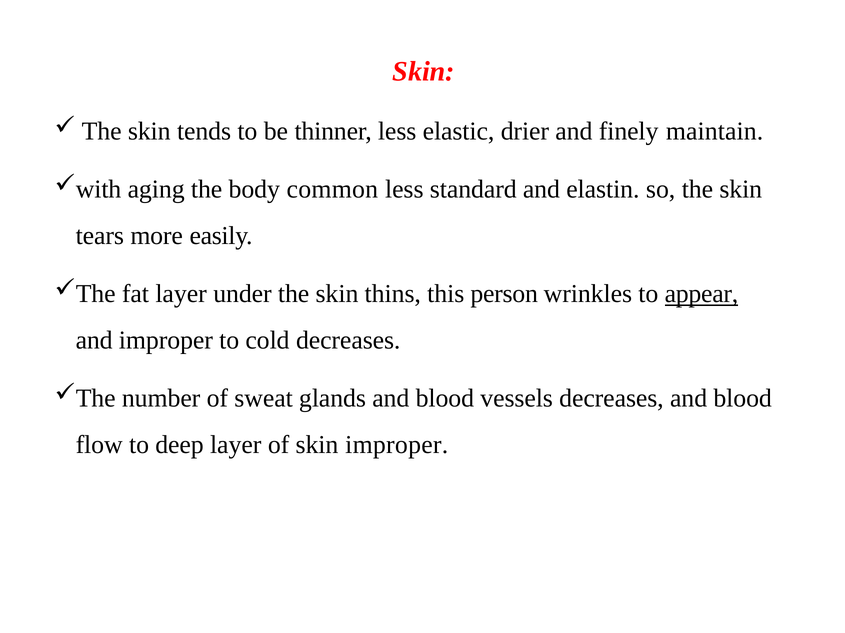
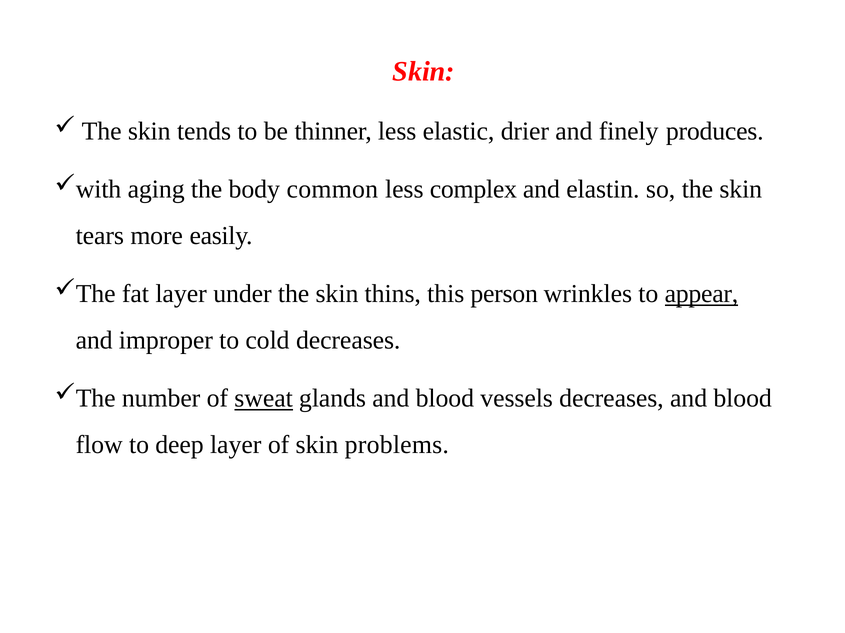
maintain: maintain -> produces
standard: standard -> complex
sweat underline: none -> present
skin improper: improper -> problems
